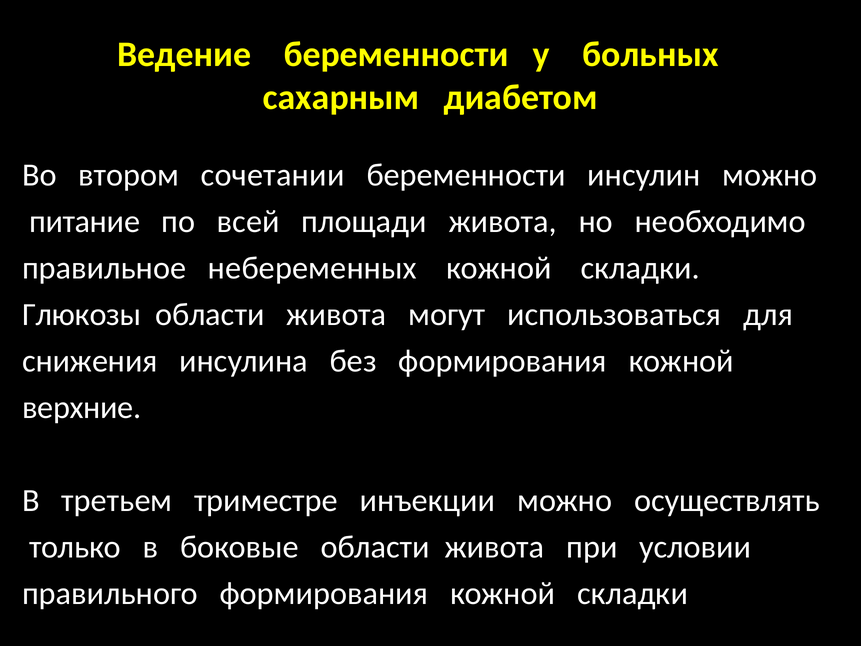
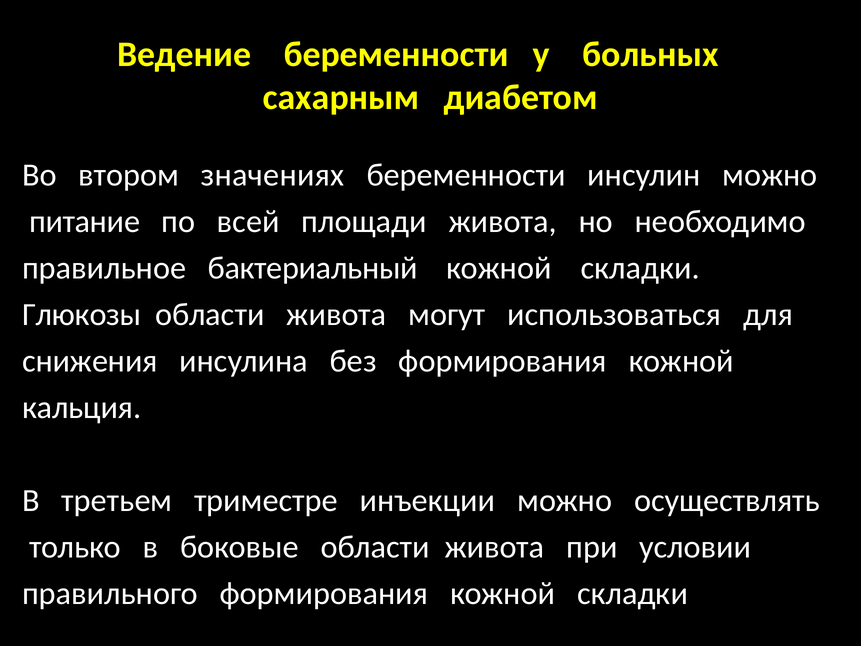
сочетании: сочетании -> значениях
небеременных: небеременных -> бактериальный
верхние: верхние -> кальция
